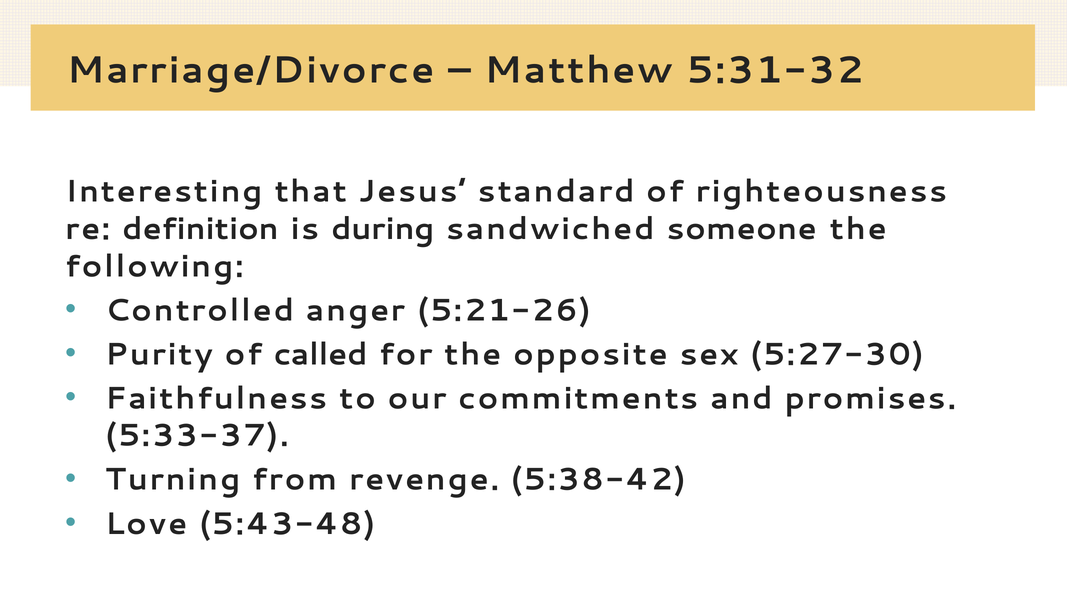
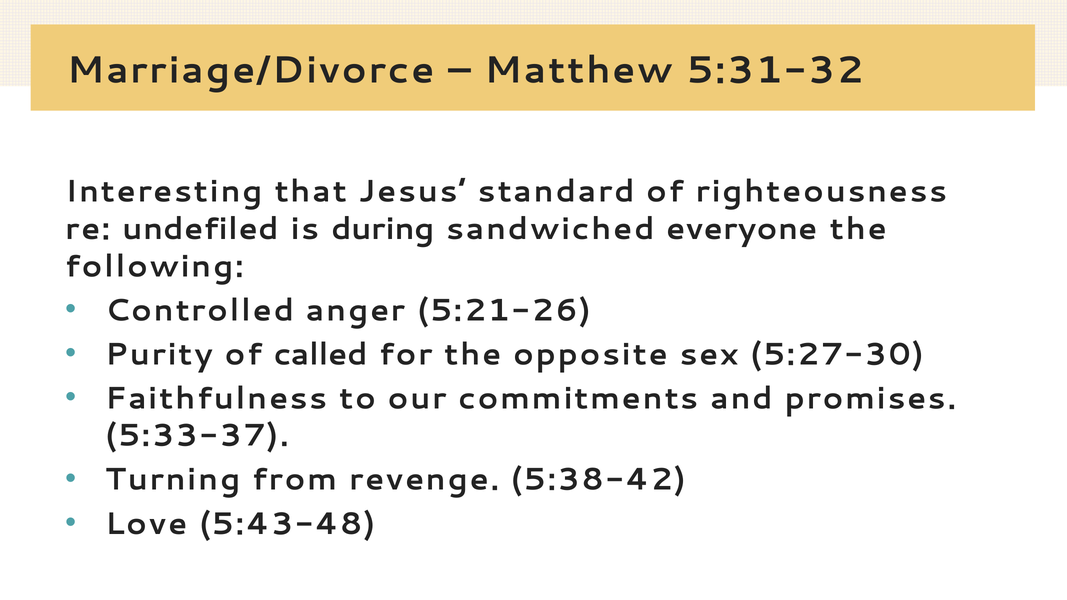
definition: definition -> undefiled
someone: someone -> everyone
